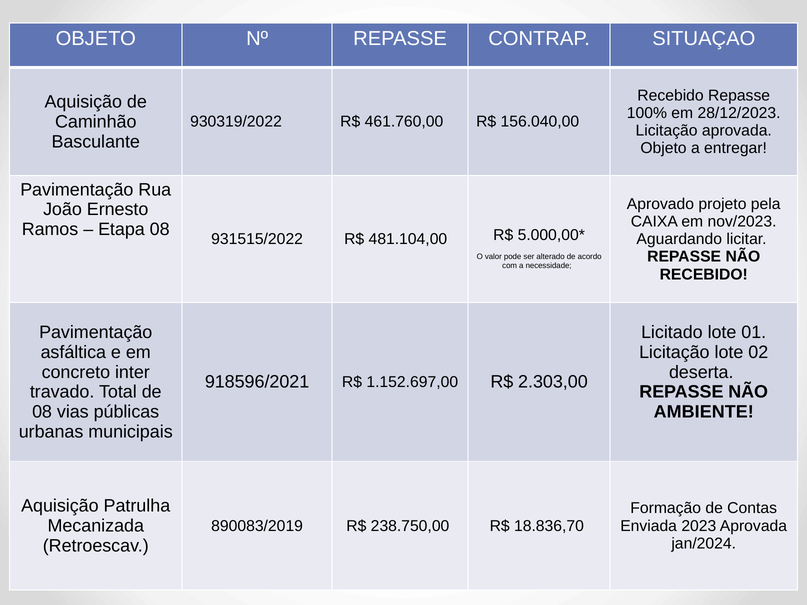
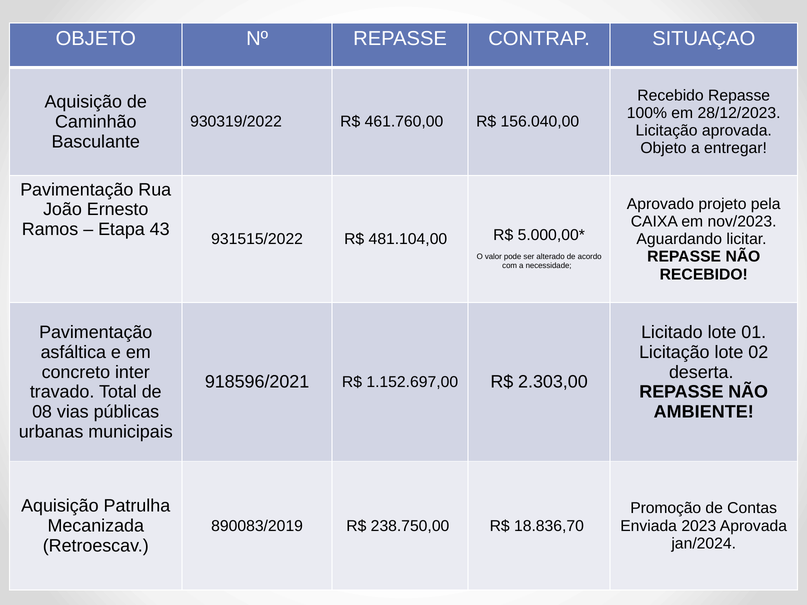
Etapa 08: 08 -> 43
Formação: Formação -> Promoção
